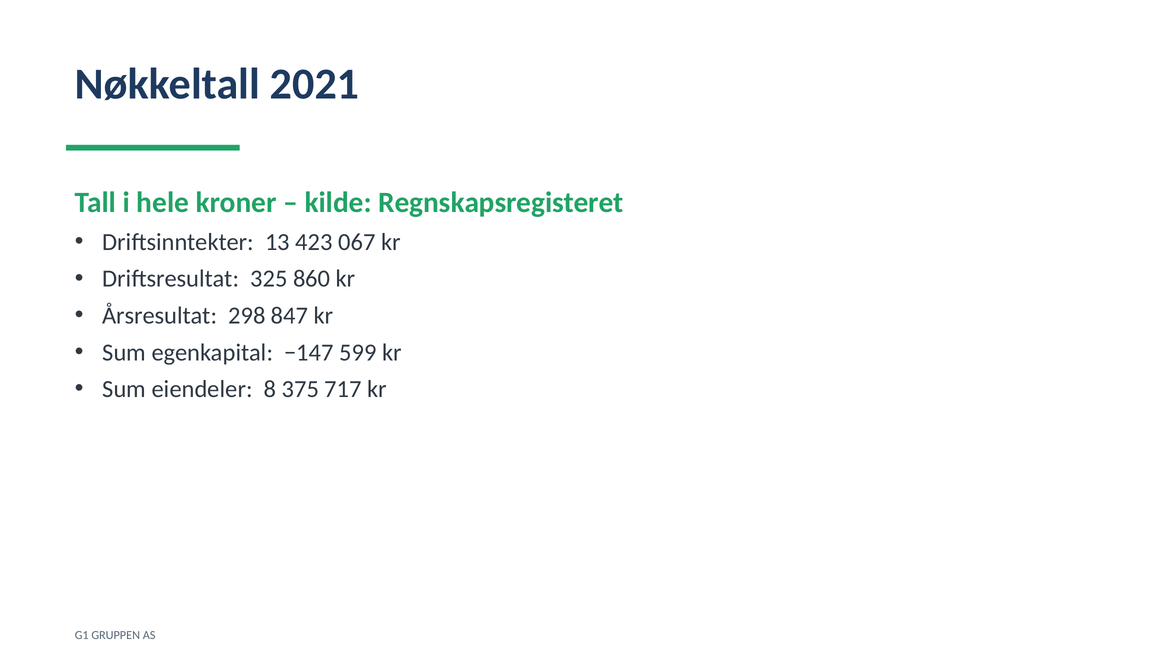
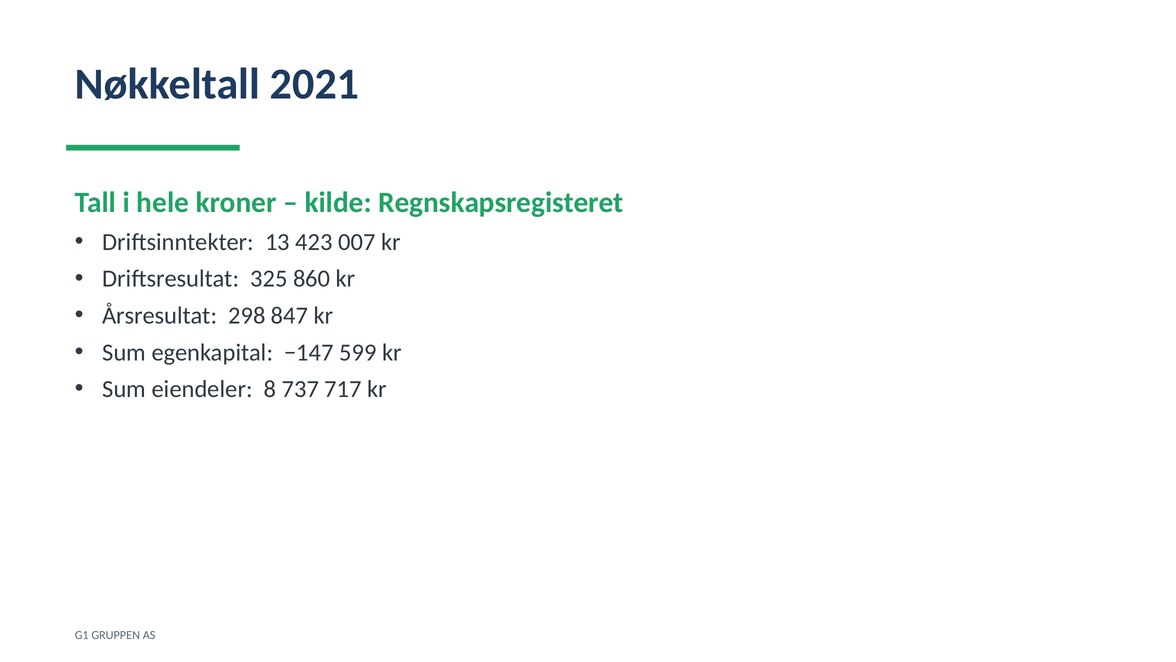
067: 067 -> 007
375: 375 -> 737
